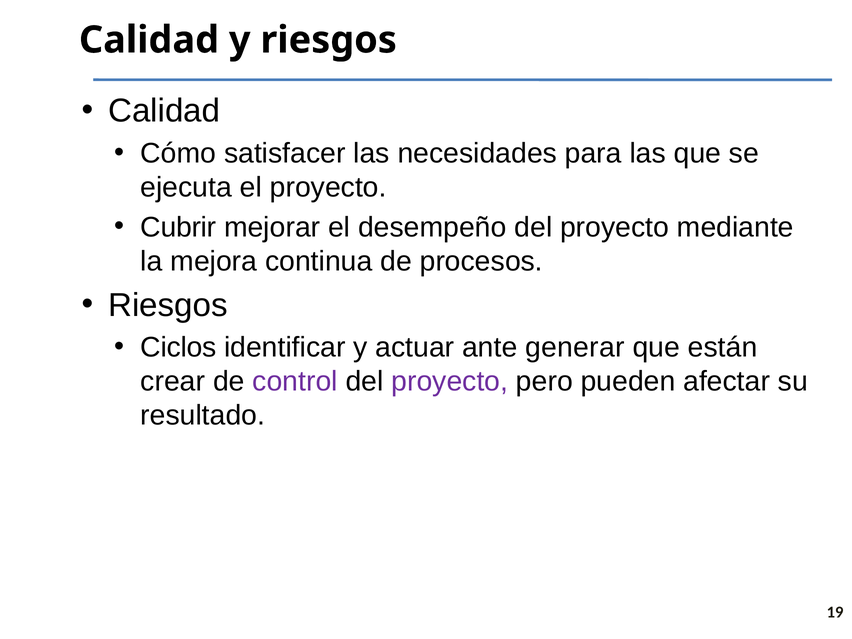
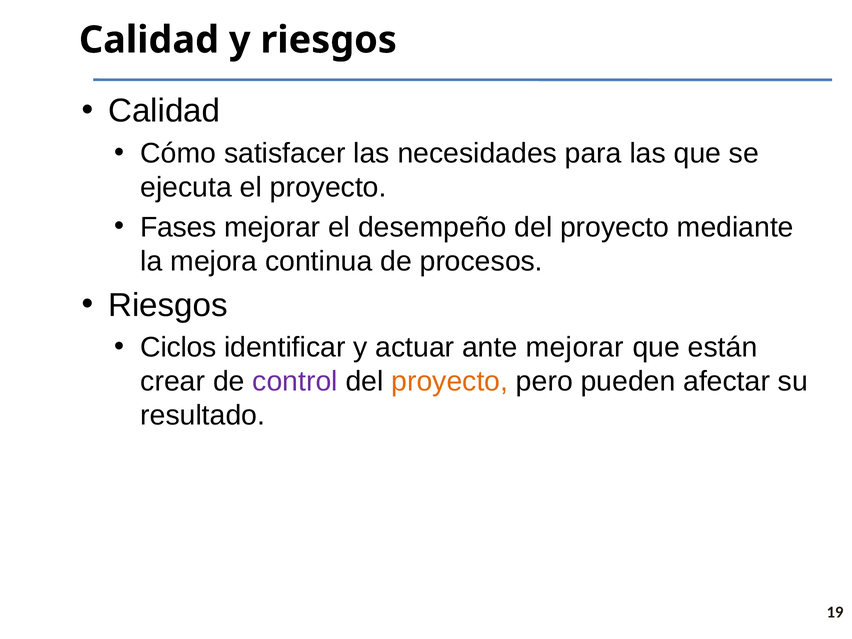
Cubrir: Cubrir -> Fases
ante generar: generar -> mejorar
proyecto at (450, 382) colour: purple -> orange
